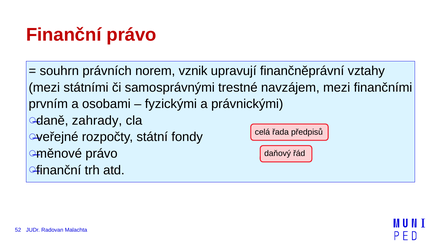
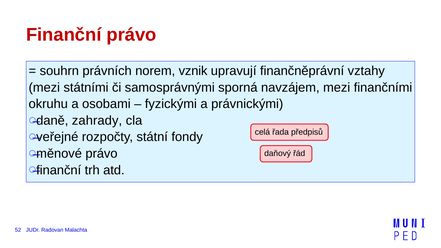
trestné: trestné -> sporná
prvním: prvním -> okruhu
